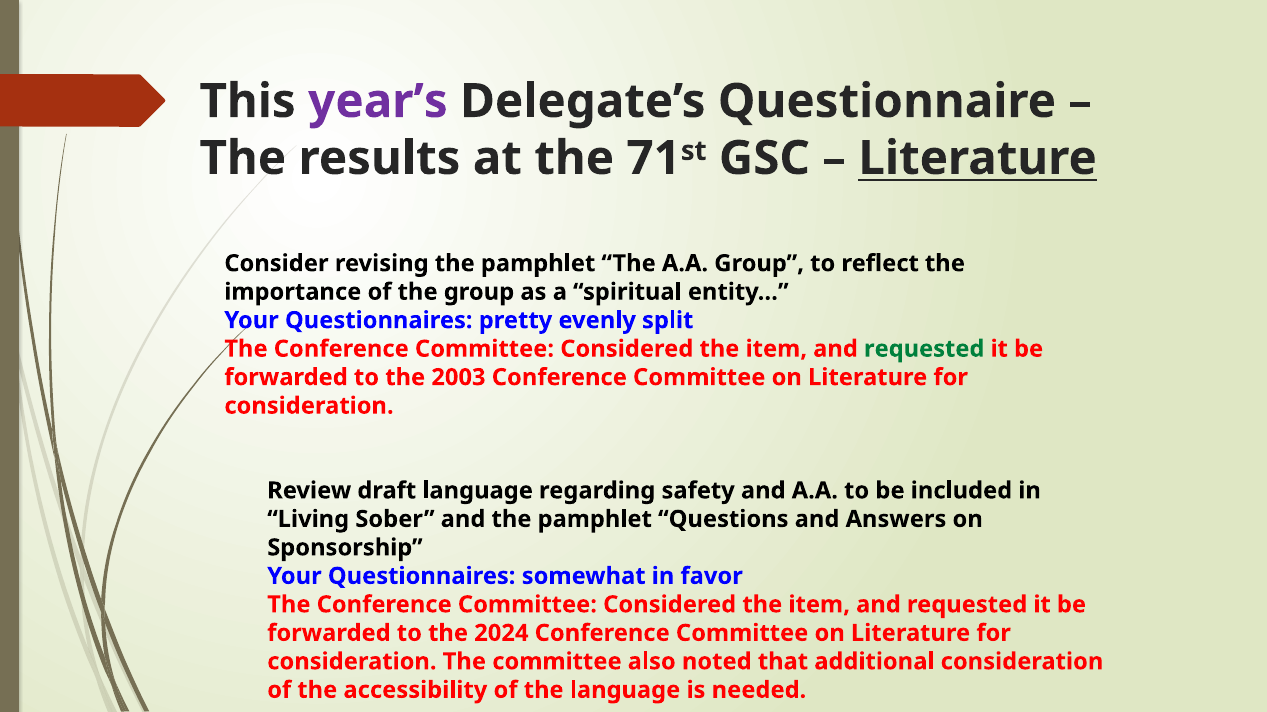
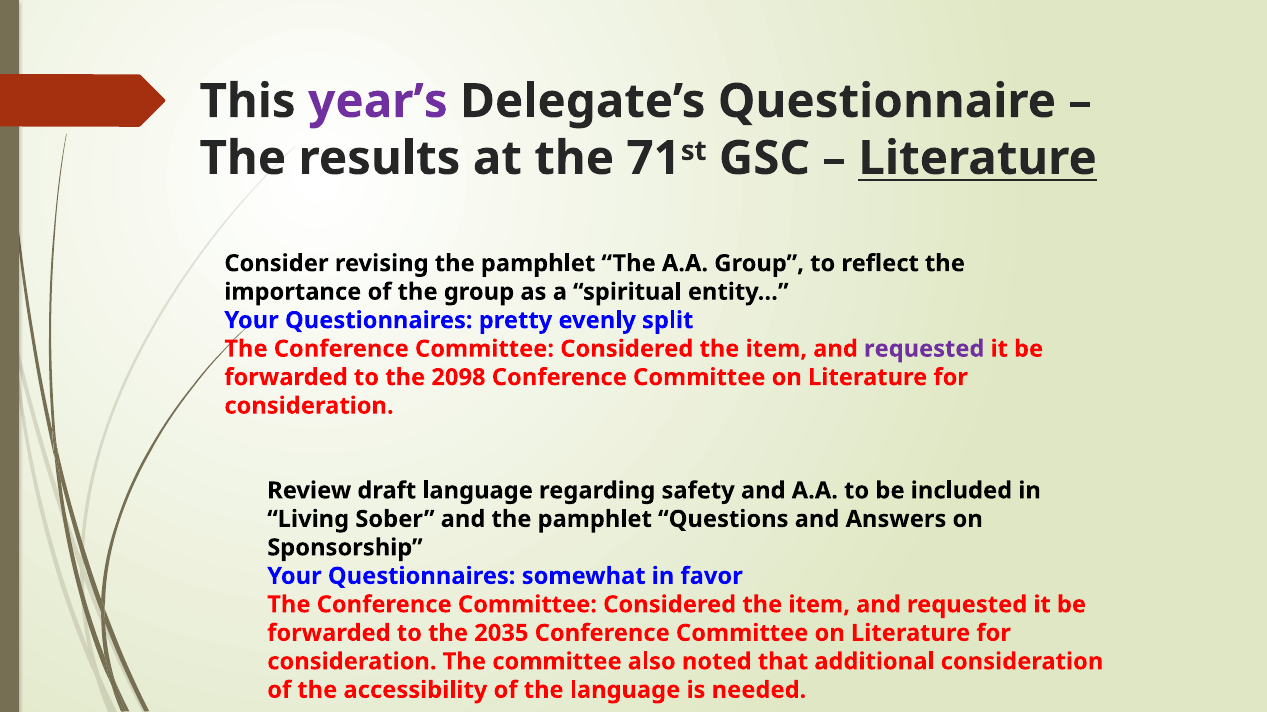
requested at (924, 349) colour: green -> purple
2003: 2003 -> 2098
2024: 2024 -> 2035
